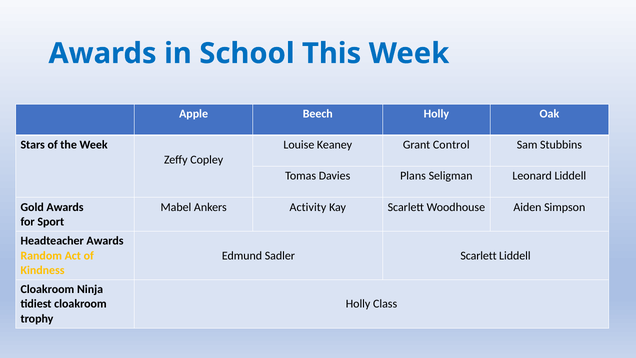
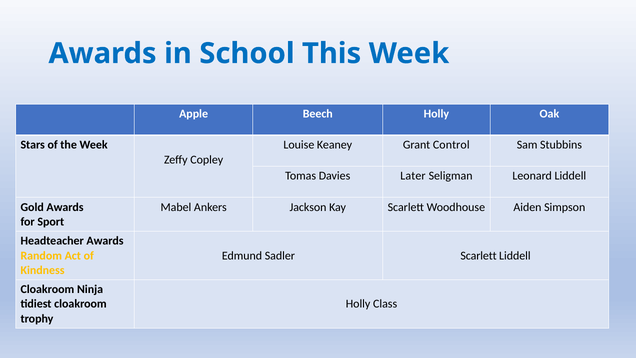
Plans: Plans -> Later
Activity: Activity -> Jackson
